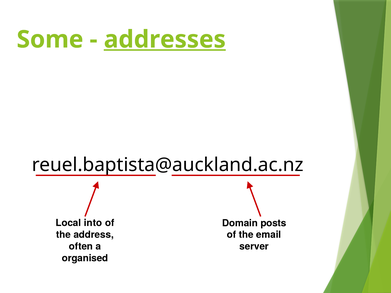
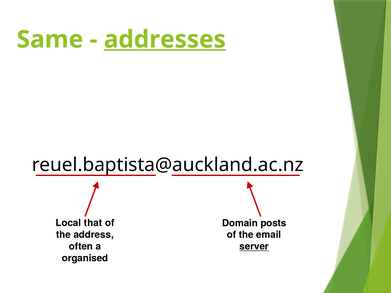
Some: Some -> Same
into: into -> that
server underline: none -> present
